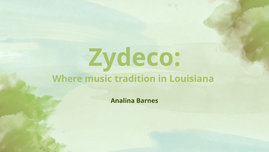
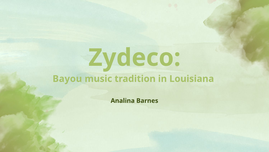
Where: Where -> Bayou
